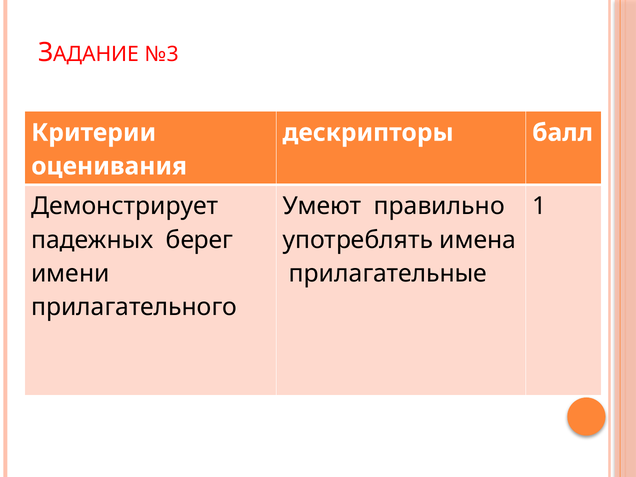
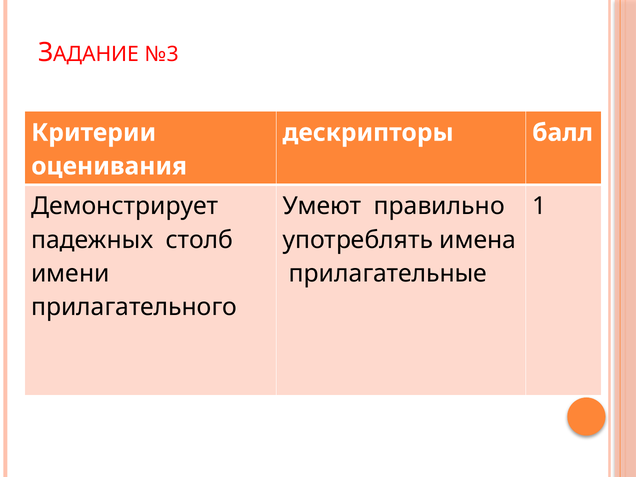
берег: берег -> столб
